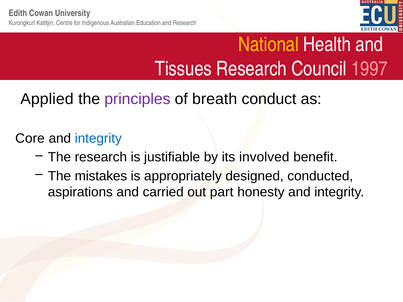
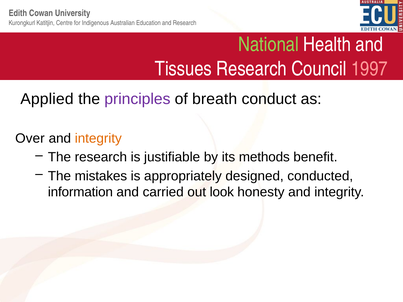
National colour: yellow -> light green
Core: Core -> Over
integrity at (98, 138) colour: blue -> orange
involved: involved -> methods
aspirations: aspirations -> information
part: part -> look
